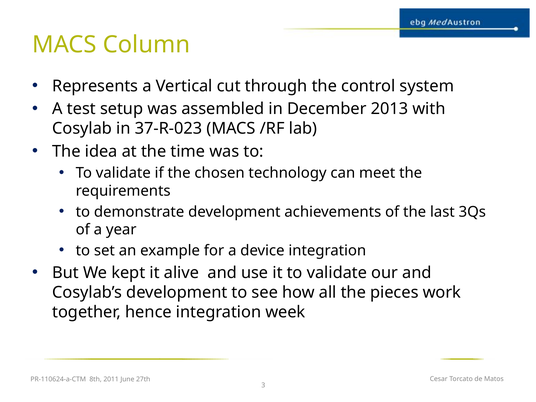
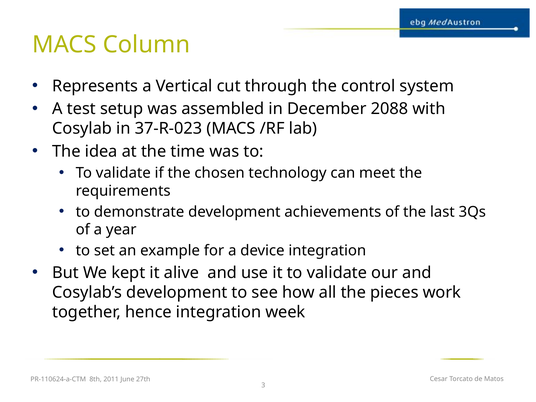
2013: 2013 -> 2088
